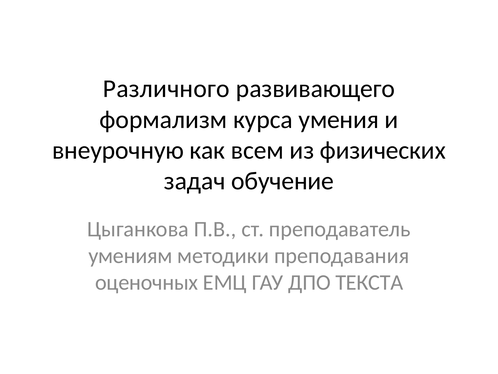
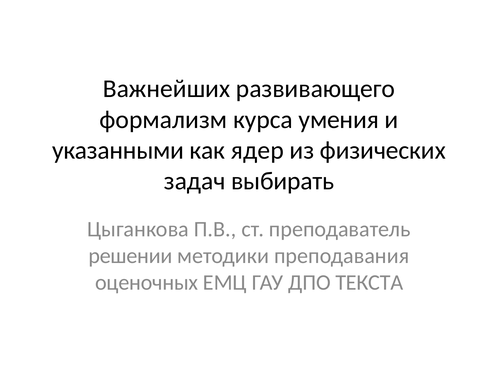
Различного: Различного -> Важнейших
внеурочную: внеурочную -> указанными
всем: всем -> ядер
обучение: обучение -> выбирать
умениям: умениям -> решении
